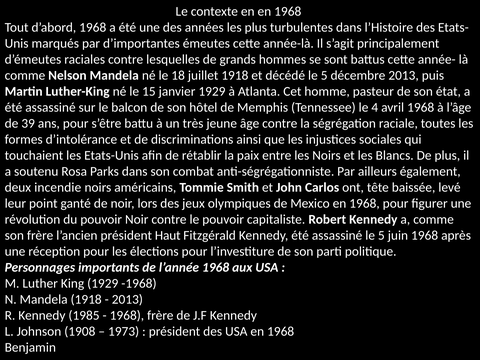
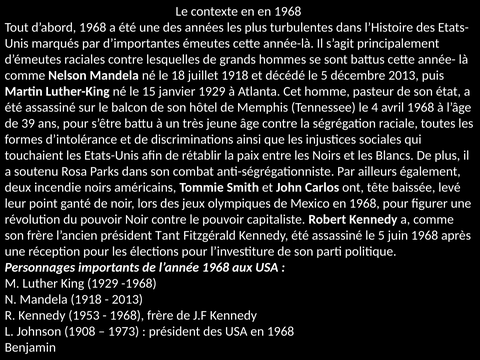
Haut: Haut -> Tant
1985: 1985 -> 1953
